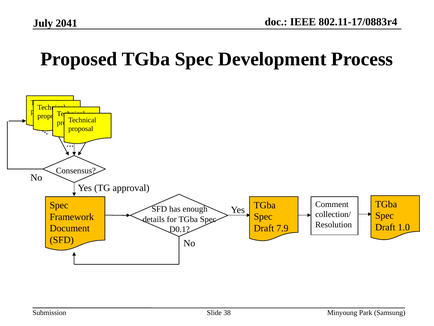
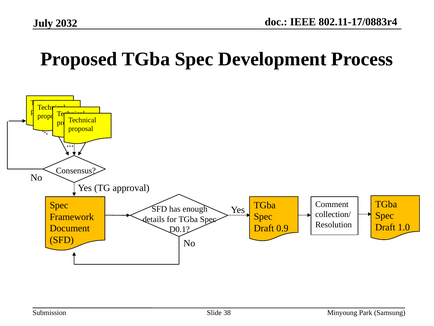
2041: 2041 -> 2032
7.9: 7.9 -> 0.9
